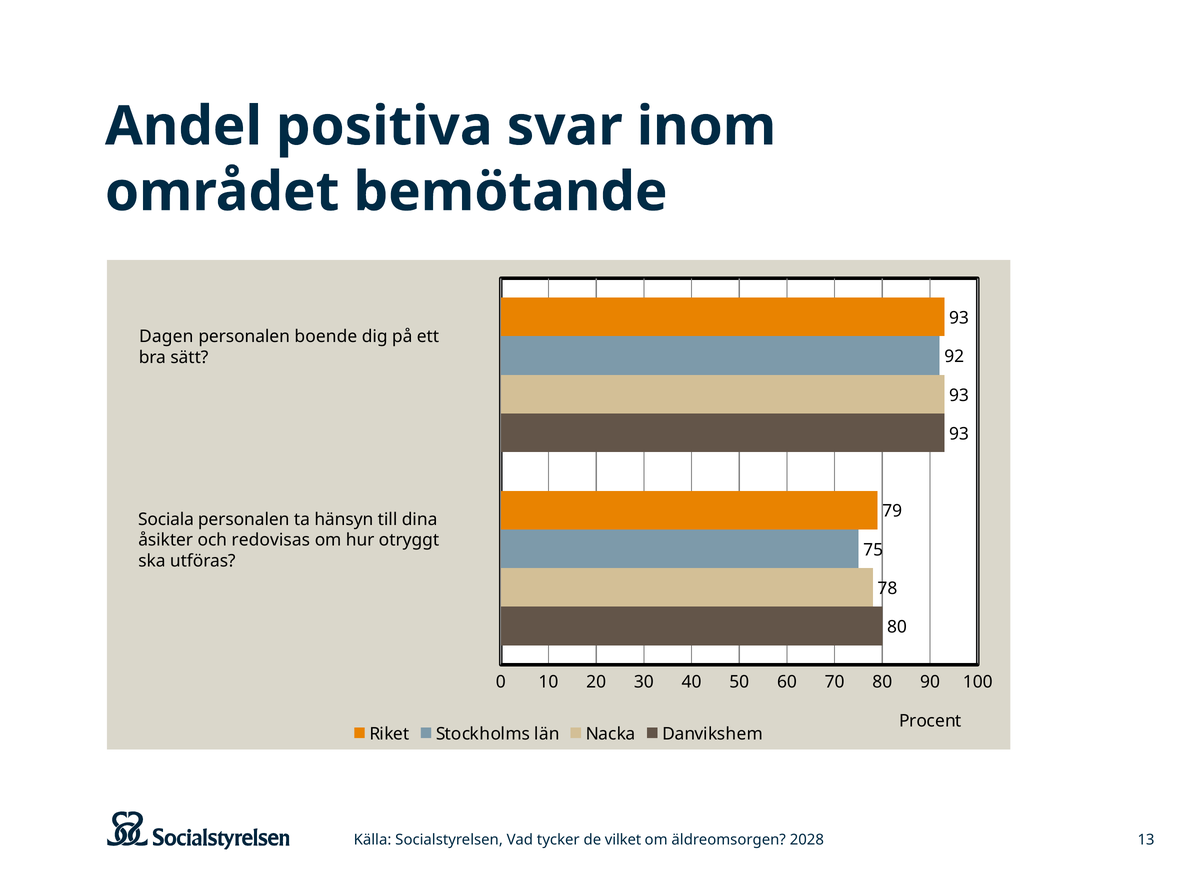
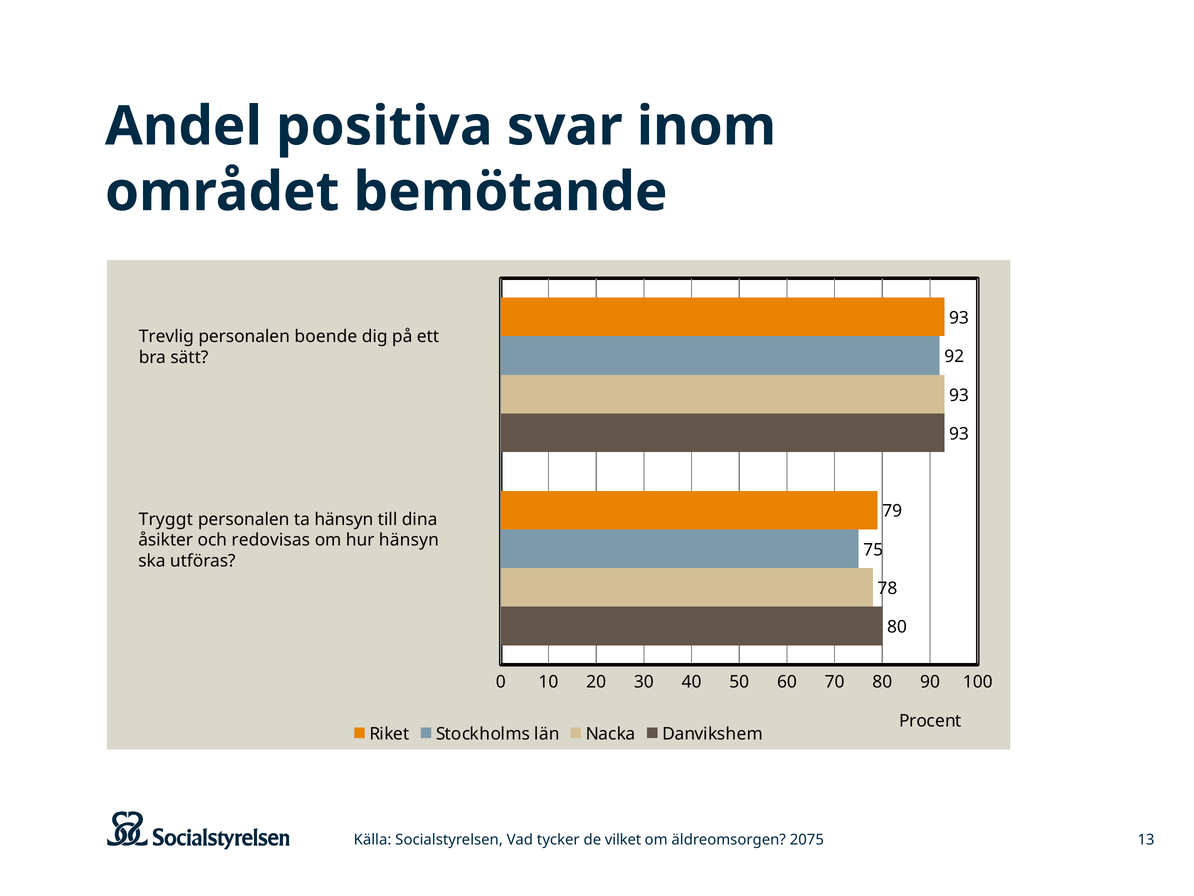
Dagen: Dagen -> Trevlig
Sociala: Sociala -> Tryggt
hur otryggt: otryggt -> hänsyn
2028: 2028 -> 2075
